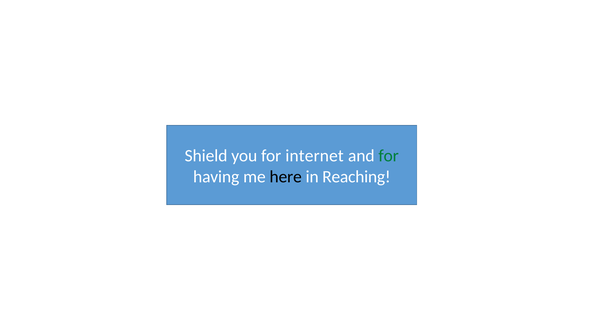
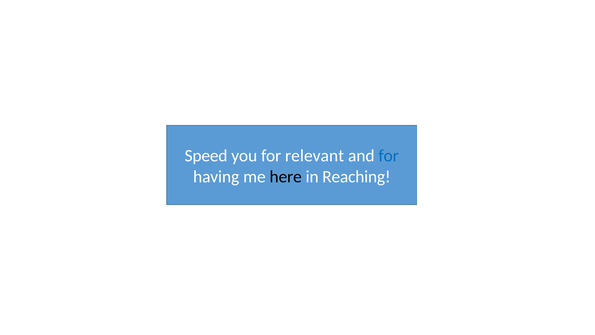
Shield: Shield -> Speed
internet: internet -> relevant
for at (389, 156) colour: green -> blue
